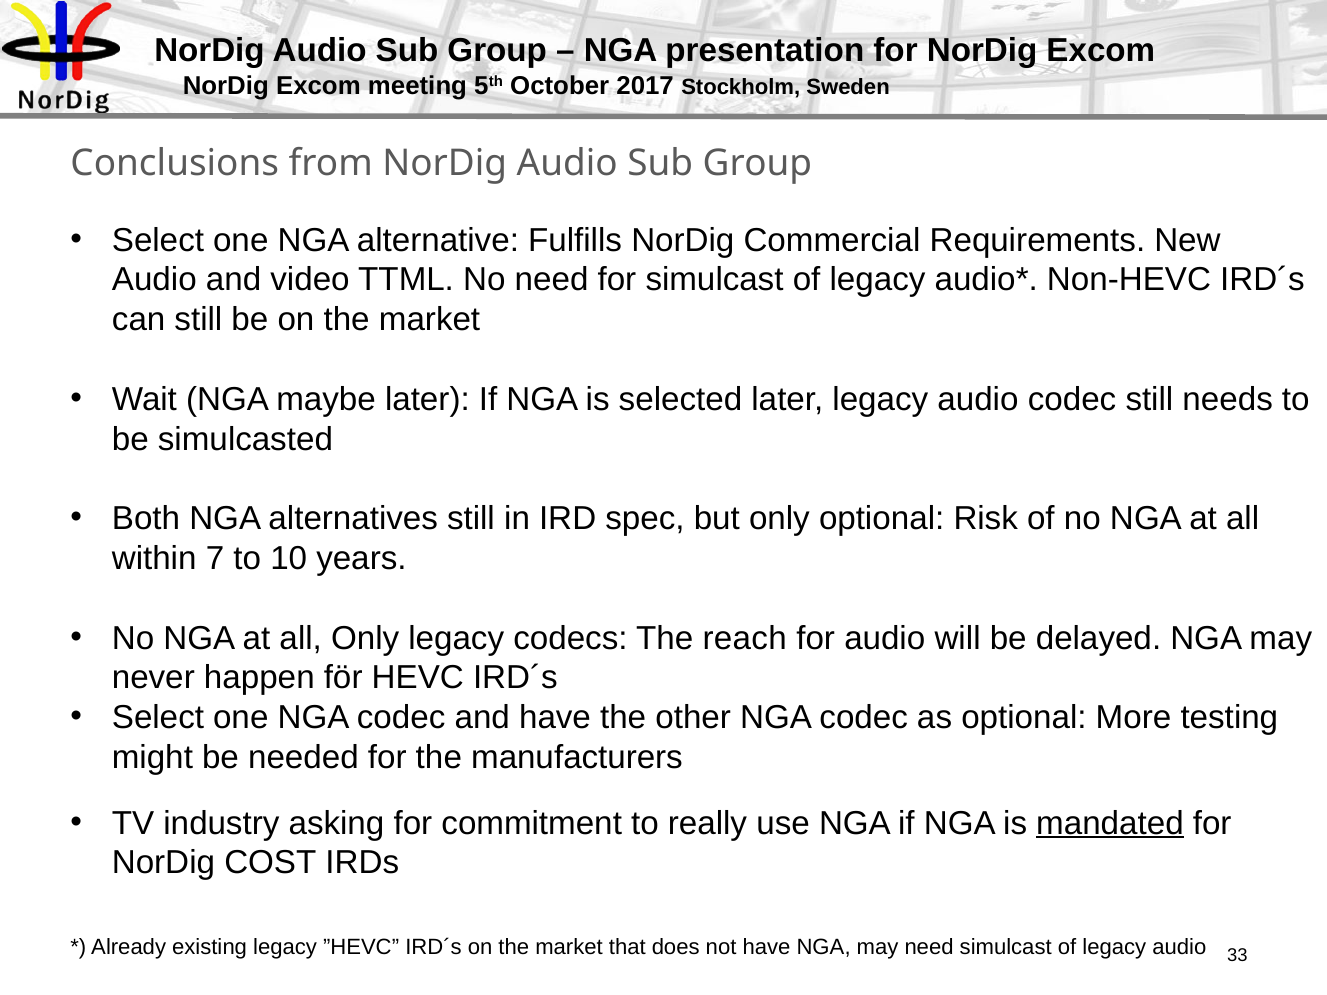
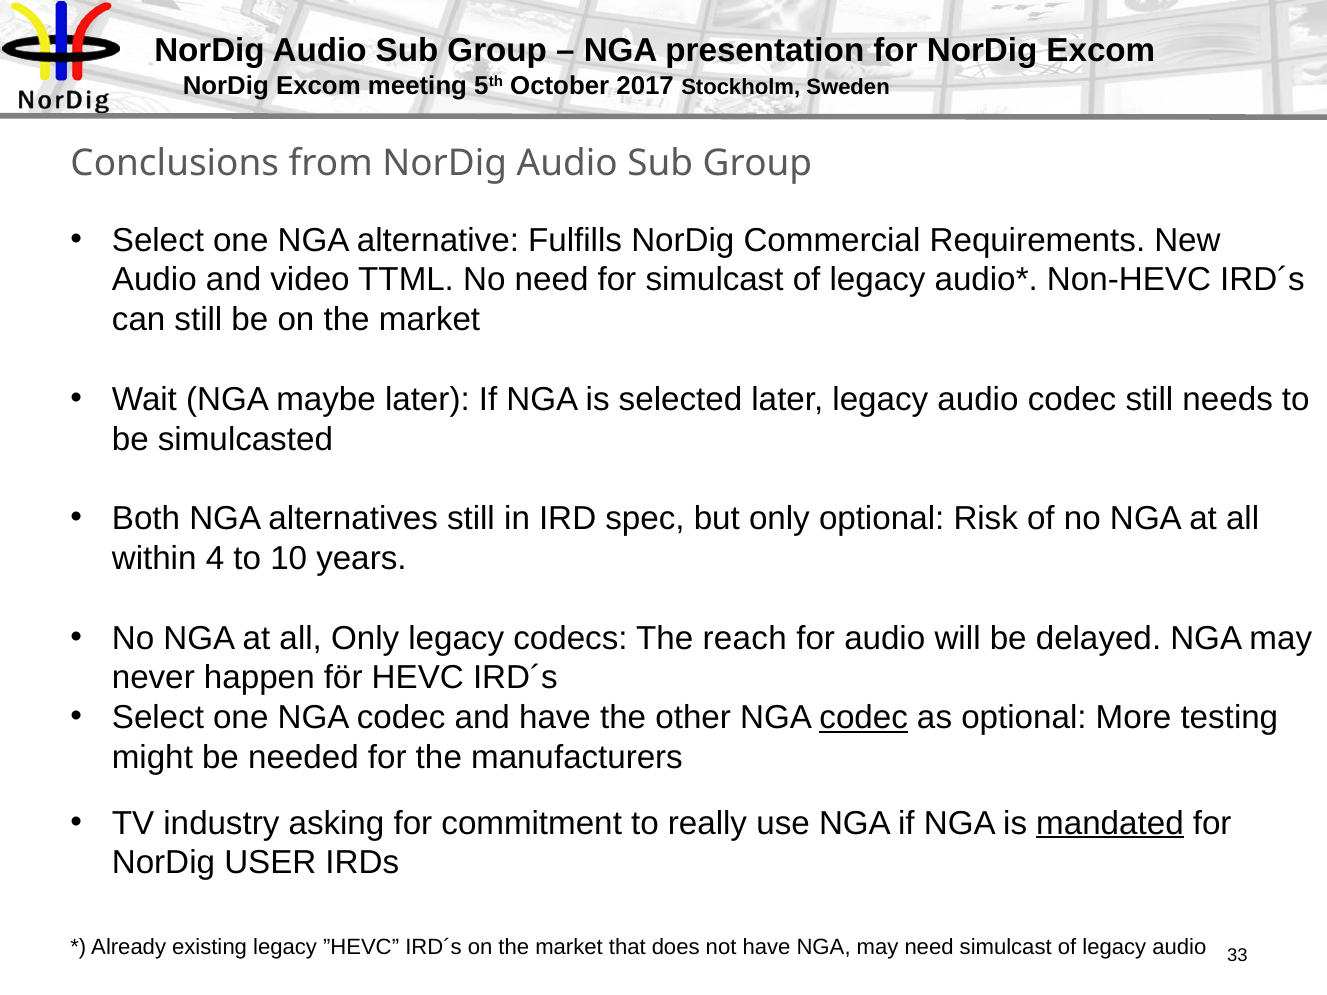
7: 7 -> 4
codec at (864, 718) underline: none -> present
COST: COST -> USER
